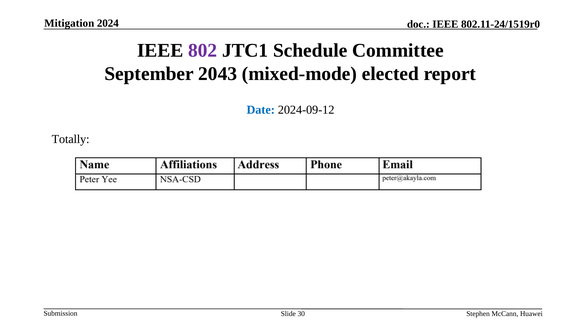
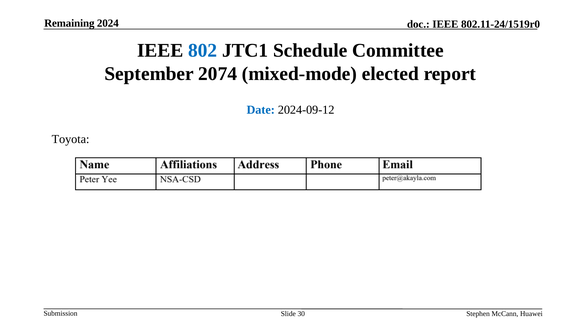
Mitigation: Mitigation -> Remaining
802 colour: purple -> blue
2043: 2043 -> 2074
Totally: Totally -> Toyota
